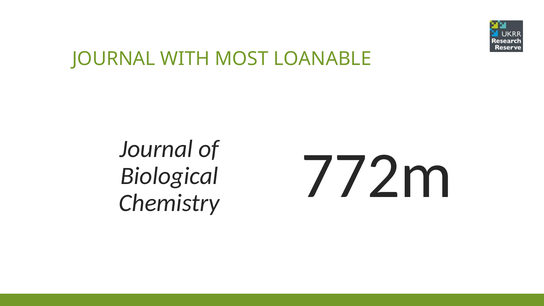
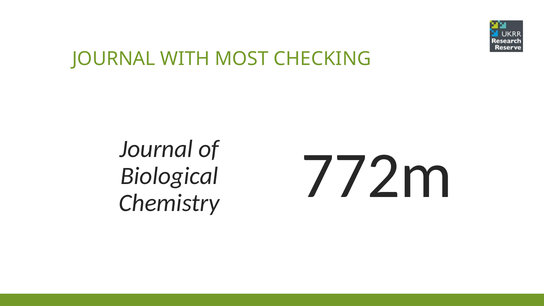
LOANABLE: LOANABLE -> CHECKING
